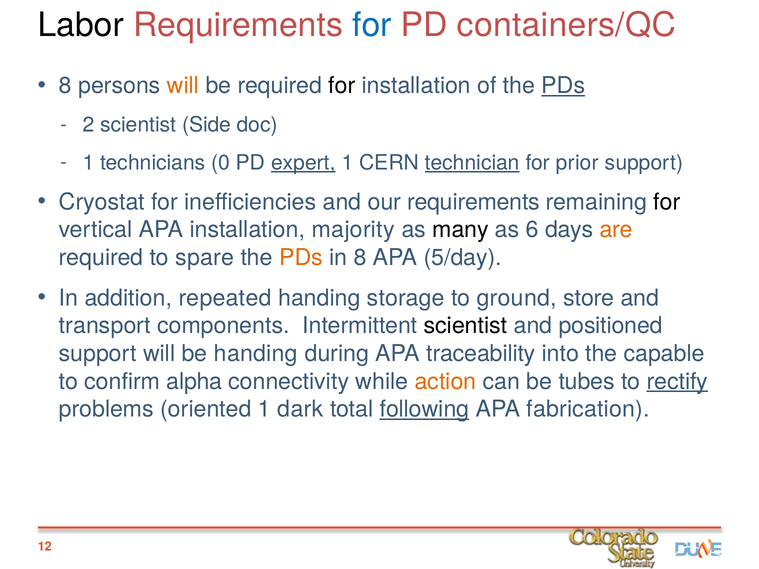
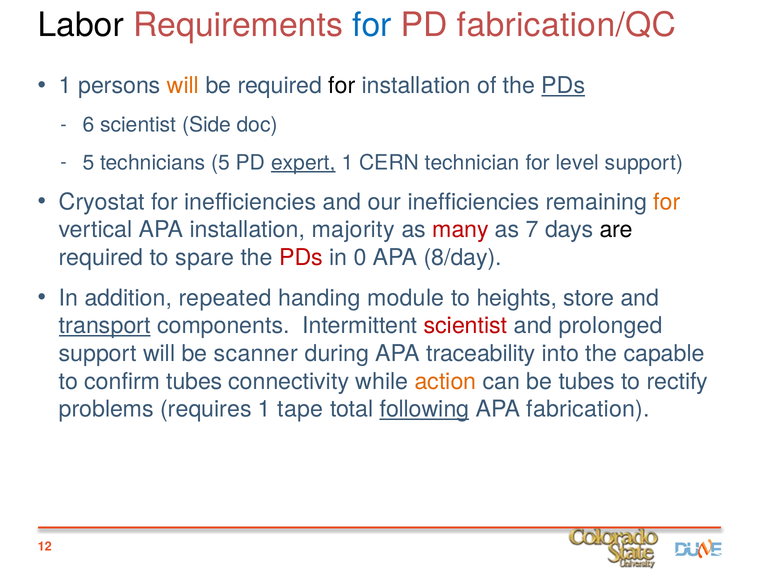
containers/QC: containers/QC -> fabrication/QC
8 at (65, 86): 8 -> 1
2: 2 -> 6
1 at (88, 163): 1 -> 5
technicians 0: 0 -> 5
technician underline: present -> none
prior: prior -> level
our requirements: requirements -> inefficiencies
for at (667, 202) colour: black -> orange
many colour: black -> red
6: 6 -> 7
are colour: orange -> black
PDs at (301, 258) colour: orange -> red
in 8: 8 -> 0
5/day: 5/day -> 8/day
storage: storage -> module
ground: ground -> heights
transport underline: none -> present
scientist at (466, 326) colour: black -> red
positioned: positioned -> prolonged
be handing: handing -> scanner
confirm alpha: alpha -> tubes
rectify underline: present -> none
oriented: oriented -> requires
dark: dark -> tape
